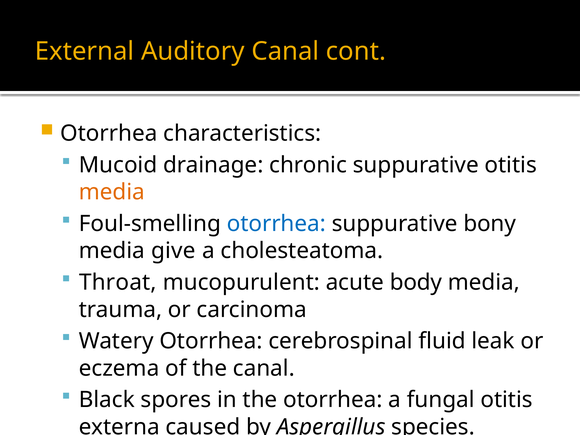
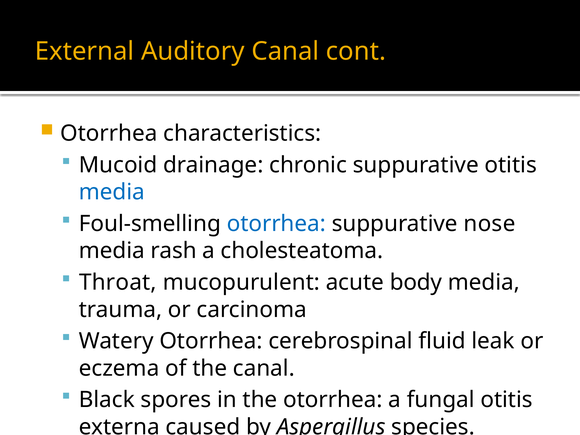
media at (112, 192) colour: orange -> blue
bony: bony -> nose
give: give -> rash
